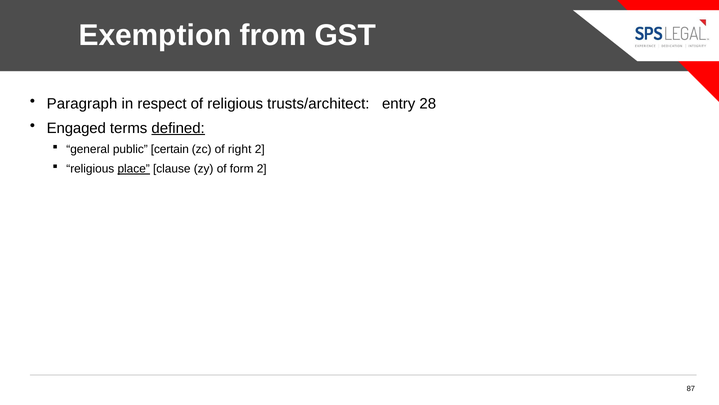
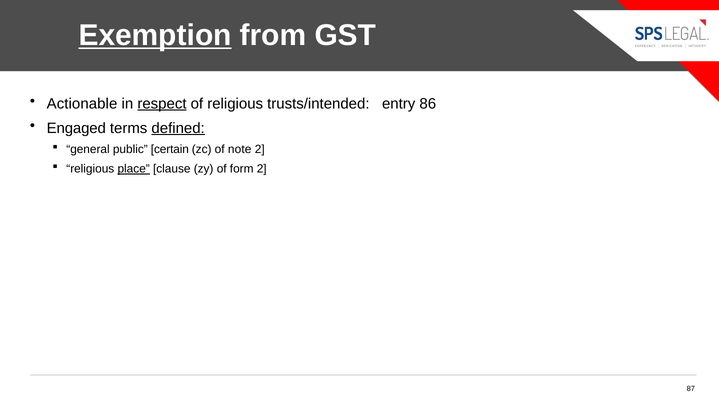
Exemption underline: none -> present
Paragraph: Paragraph -> Actionable
respect underline: none -> present
trusts/architect: trusts/architect -> trusts/intended
28: 28 -> 86
right: right -> note
